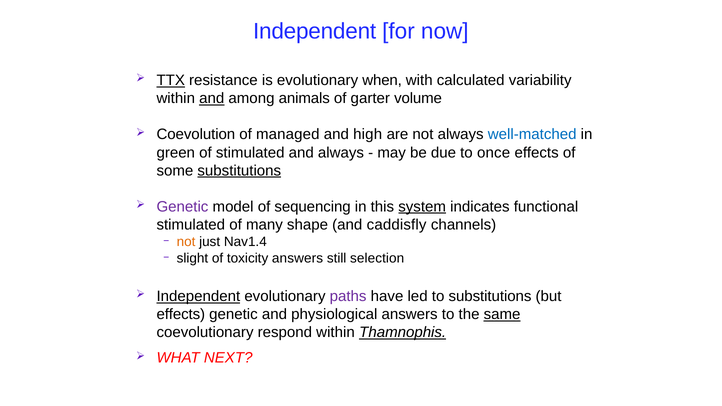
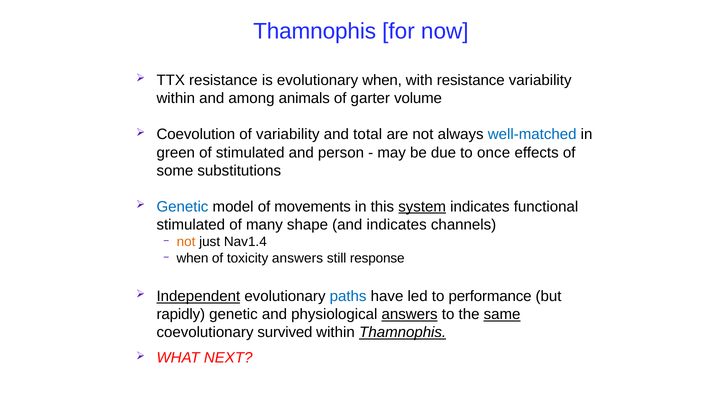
Independent at (315, 31): Independent -> Thamnophis
TTX underline: present -> none
with calculated: calculated -> resistance
and at (212, 98) underline: present -> none
of managed: managed -> variability
high: high -> total
and always: always -> person
substitutions at (239, 171) underline: present -> none
Genetic at (182, 207) colour: purple -> blue
sequencing: sequencing -> movements
and caddisfly: caddisfly -> indicates
slight at (192, 258): slight -> when
selection: selection -> response
paths colour: purple -> blue
to substitutions: substitutions -> performance
effects at (181, 314): effects -> rapidly
answers at (410, 314) underline: none -> present
respond: respond -> survived
